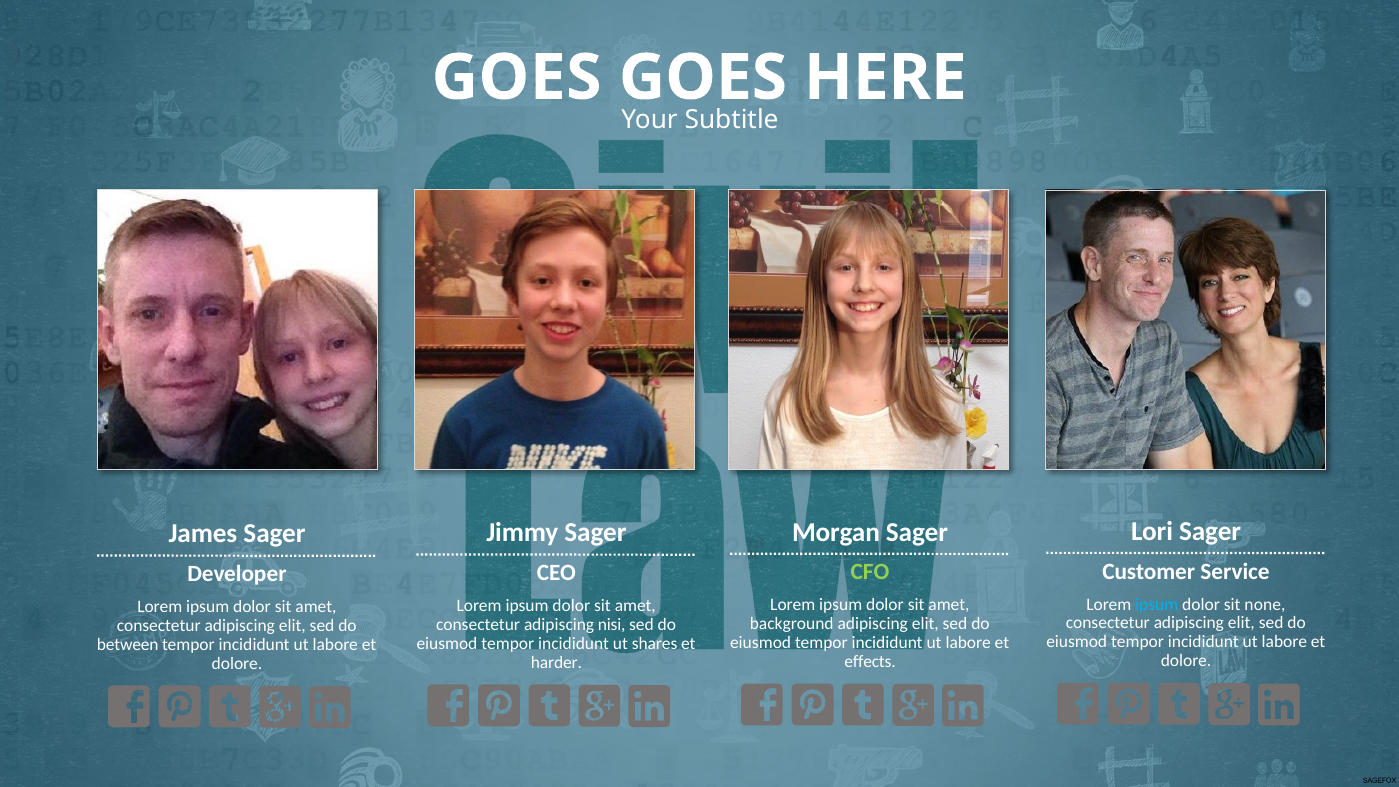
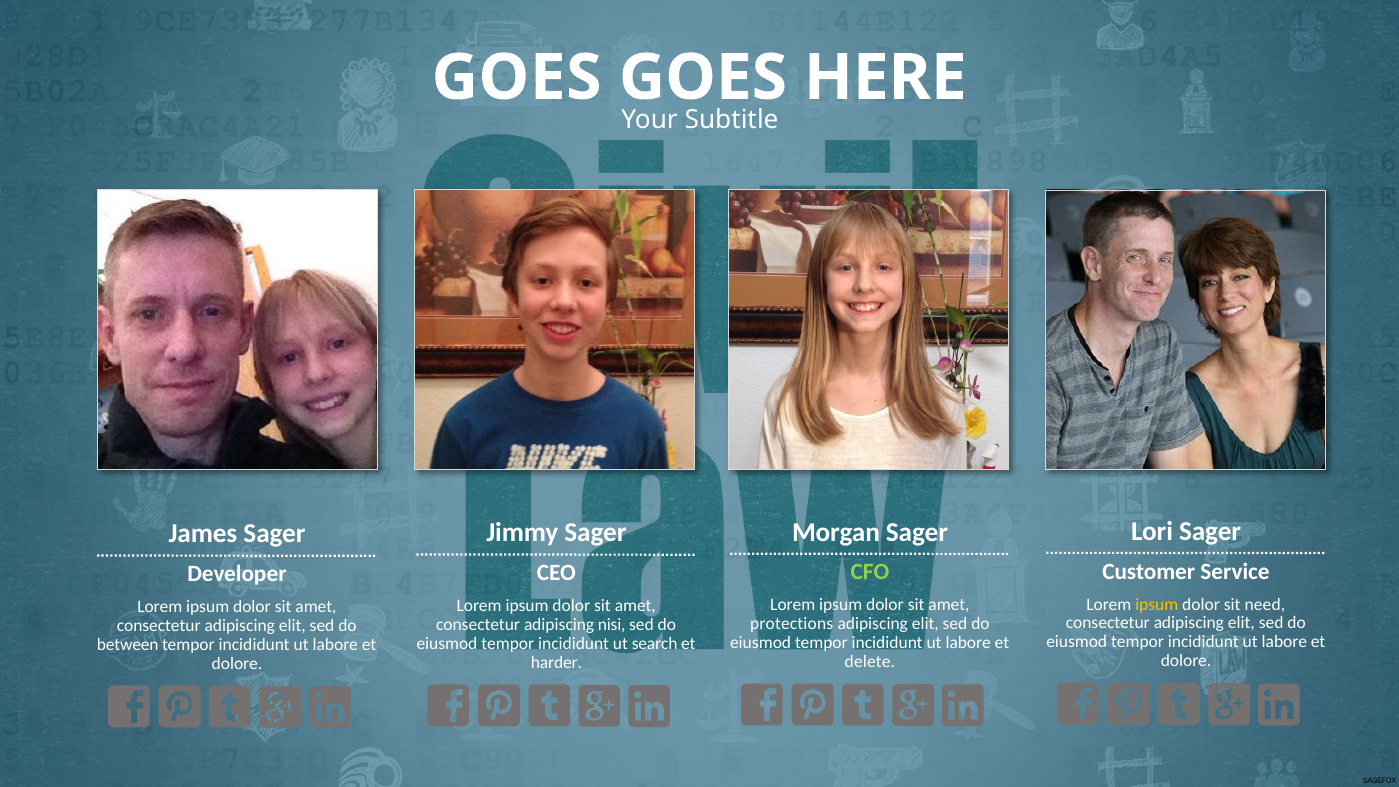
ipsum at (1157, 604) colour: light blue -> yellow
none: none -> need
background: background -> protections
shares: shares -> search
effects: effects -> delete
